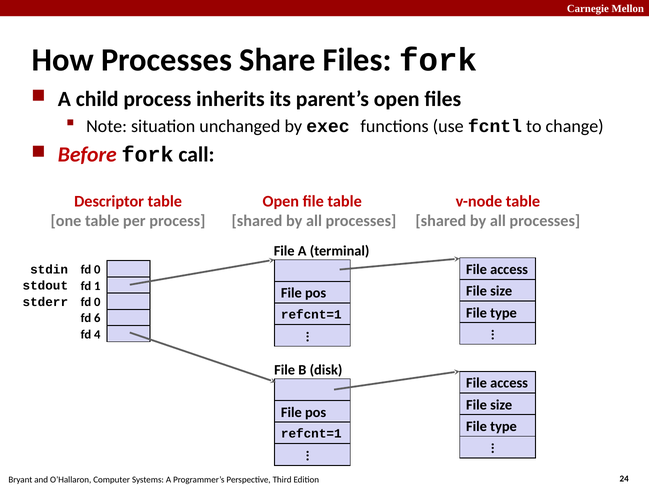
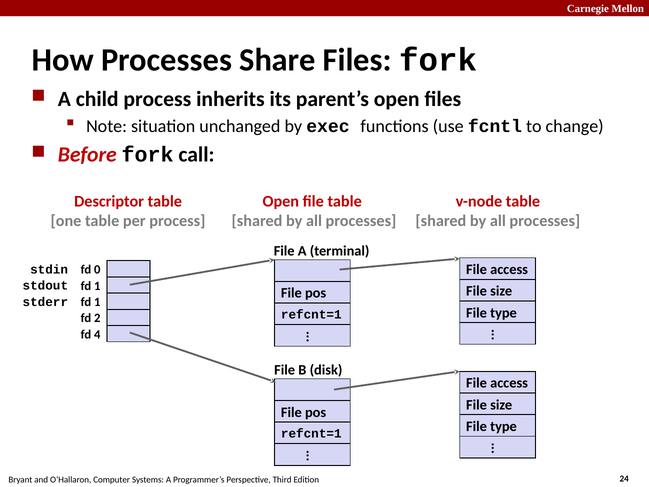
0 at (97, 302): 0 -> 1
6: 6 -> 2
